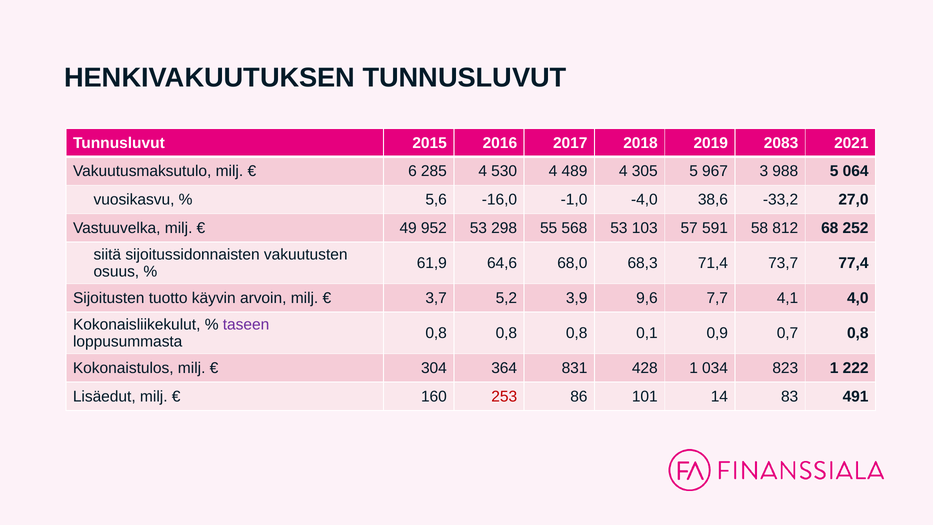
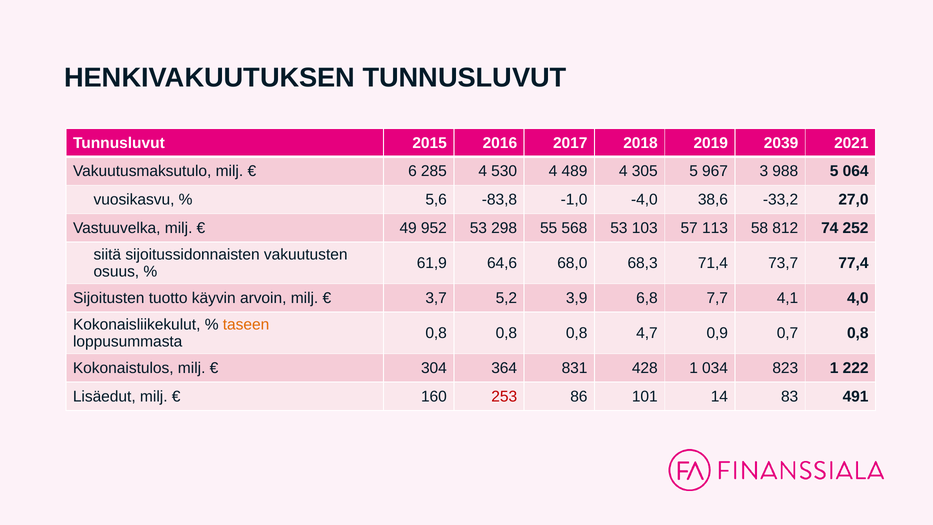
2083: 2083 -> 2039
-16,0: -16,0 -> -83,8
591: 591 -> 113
68: 68 -> 74
9,6: 9,6 -> 6,8
taseen colour: purple -> orange
0,1: 0,1 -> 4,7
